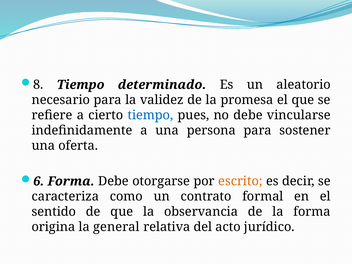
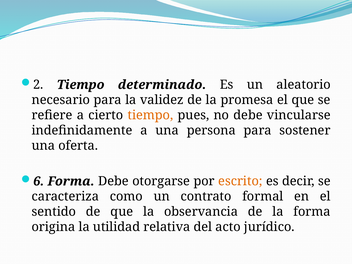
8: 8 -> 2
tiempo at (150, 115) colour: blue -> orange
general: general -> utilidad
